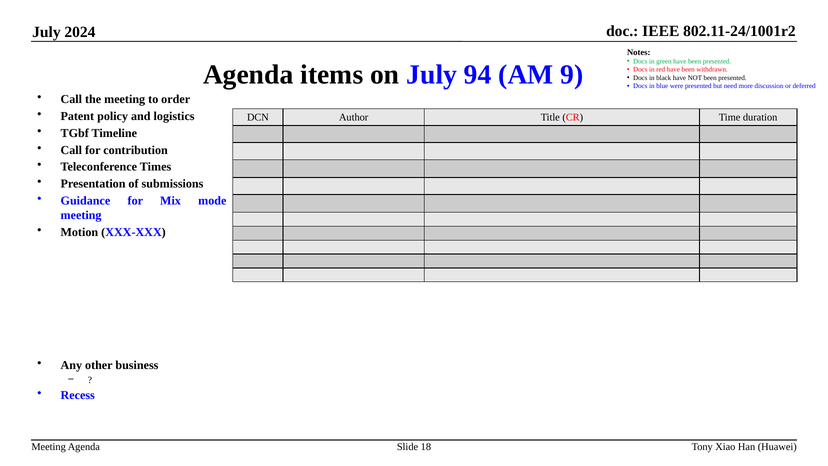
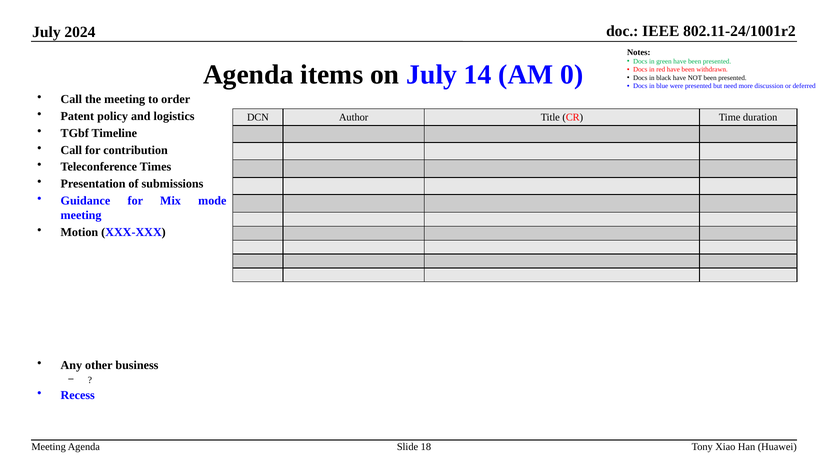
94: 94 -> 14
9: 9 -> 0
